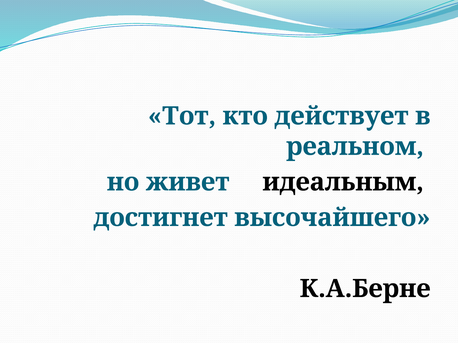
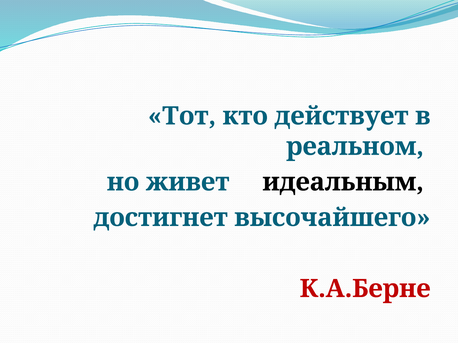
К.А.Берне colour: black -> red
